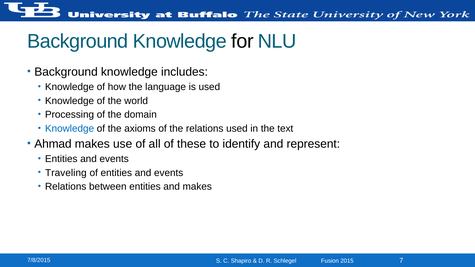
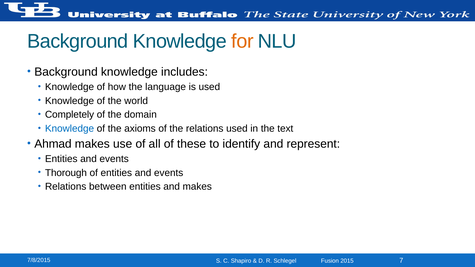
for colour: black -> orange
Processing: Processing -> Completely
Traveling: Traveling -> Thorough
